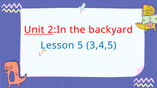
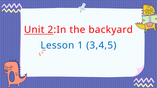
5: 5 -> 1
